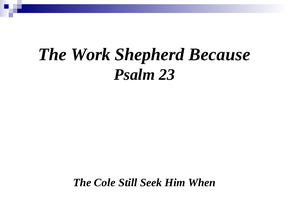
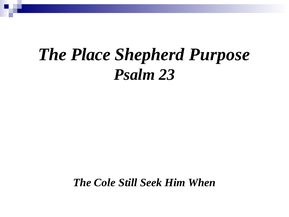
Work: Work -> Place
Because: Because -> Purpose
